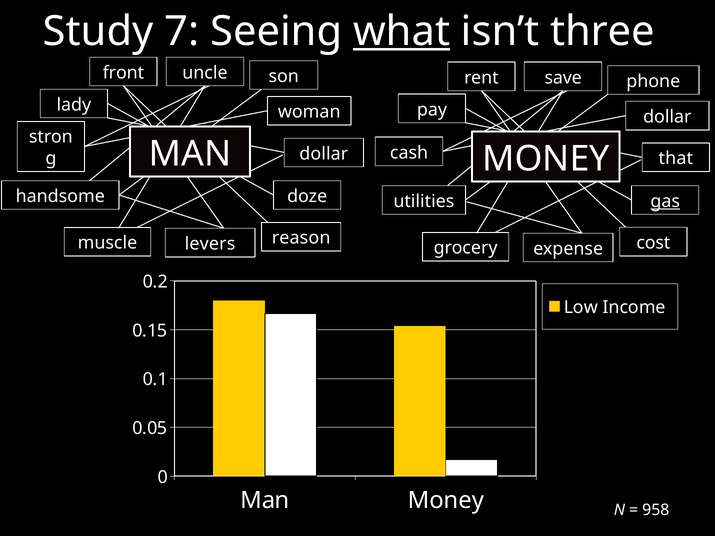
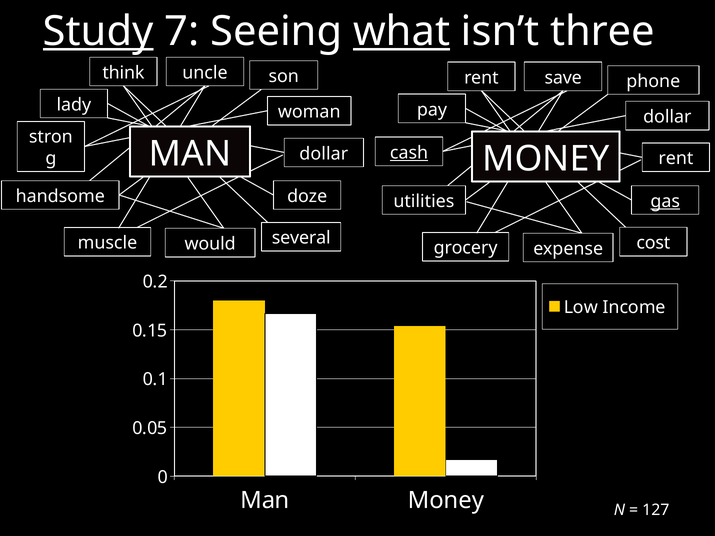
Study underline: none -> present
front: front -> think
cash underline: none -> present
that at (676, 159): that -> rent
reason: reason -> several
levers: levers -> would
958: 958 -> 127
